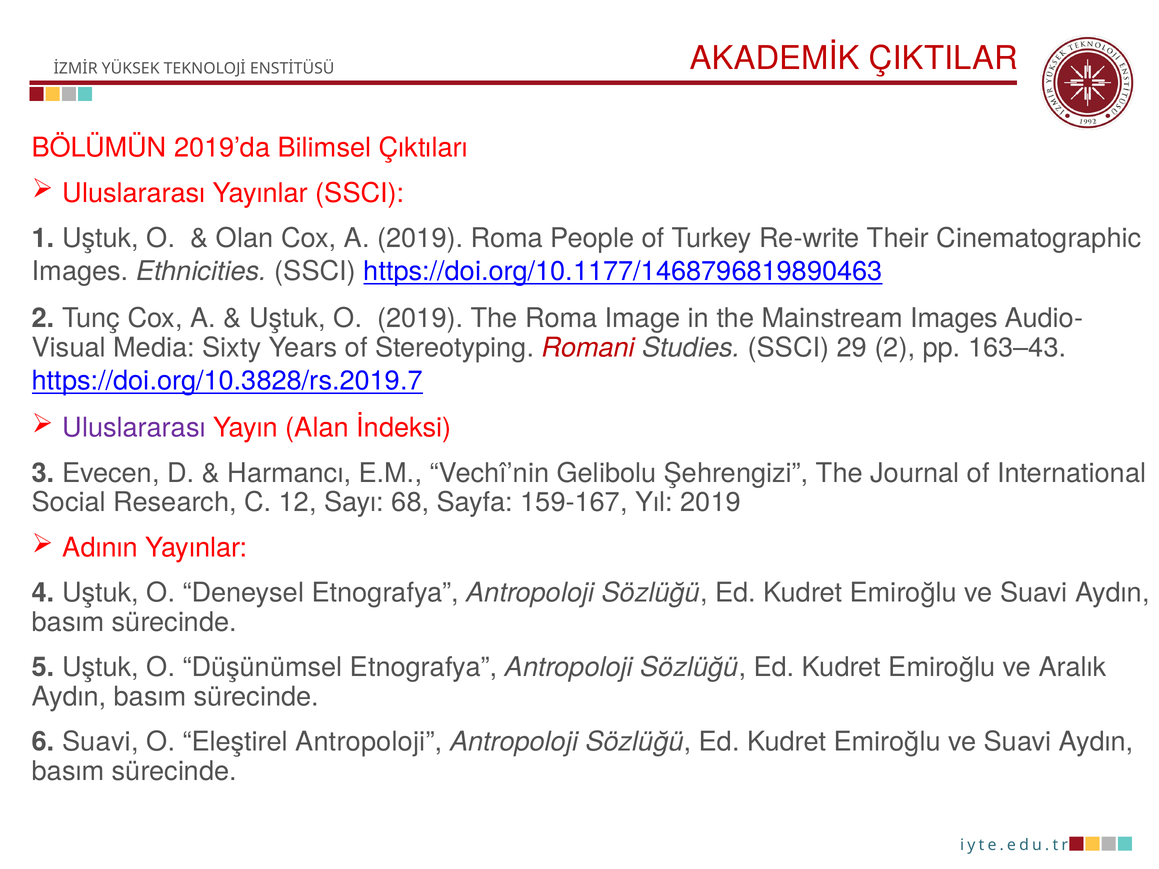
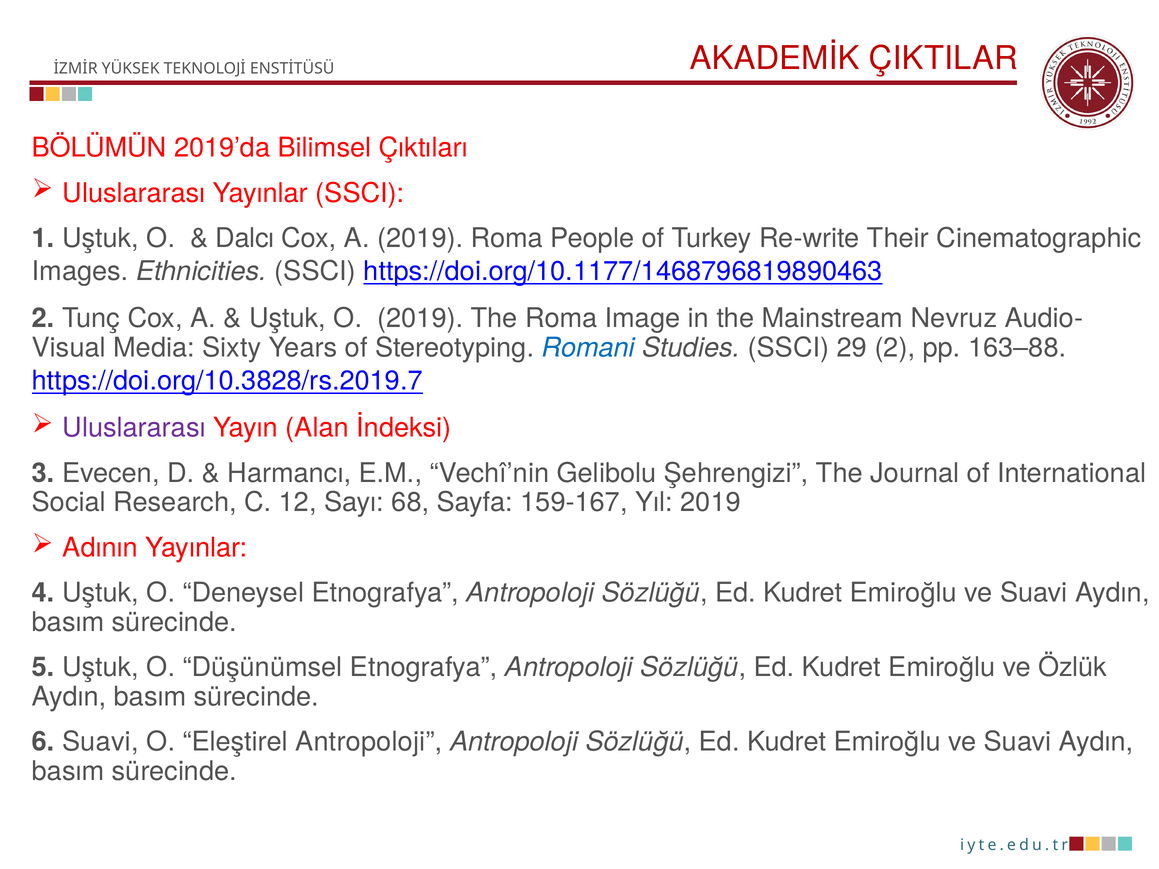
Olan: Olan -> Dalcı
Mainstream Images: Images -> Nevruz
Romani colour: red -> blue
163–43: 163–43 -> 163–88
Aralık: Aralık -> Özlük
